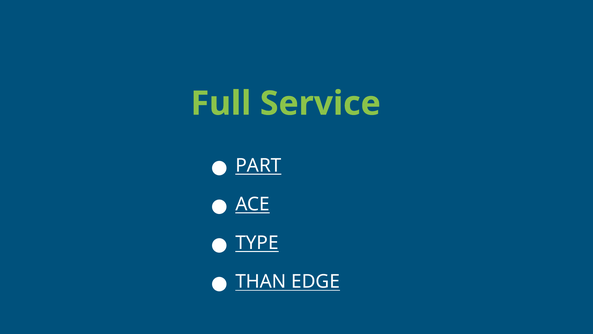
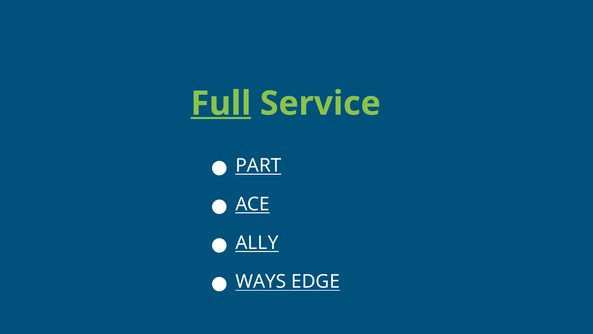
Full underline: none -> present
TYPE: TYPE -> ALLY
THAN: THAN -> WAYS
